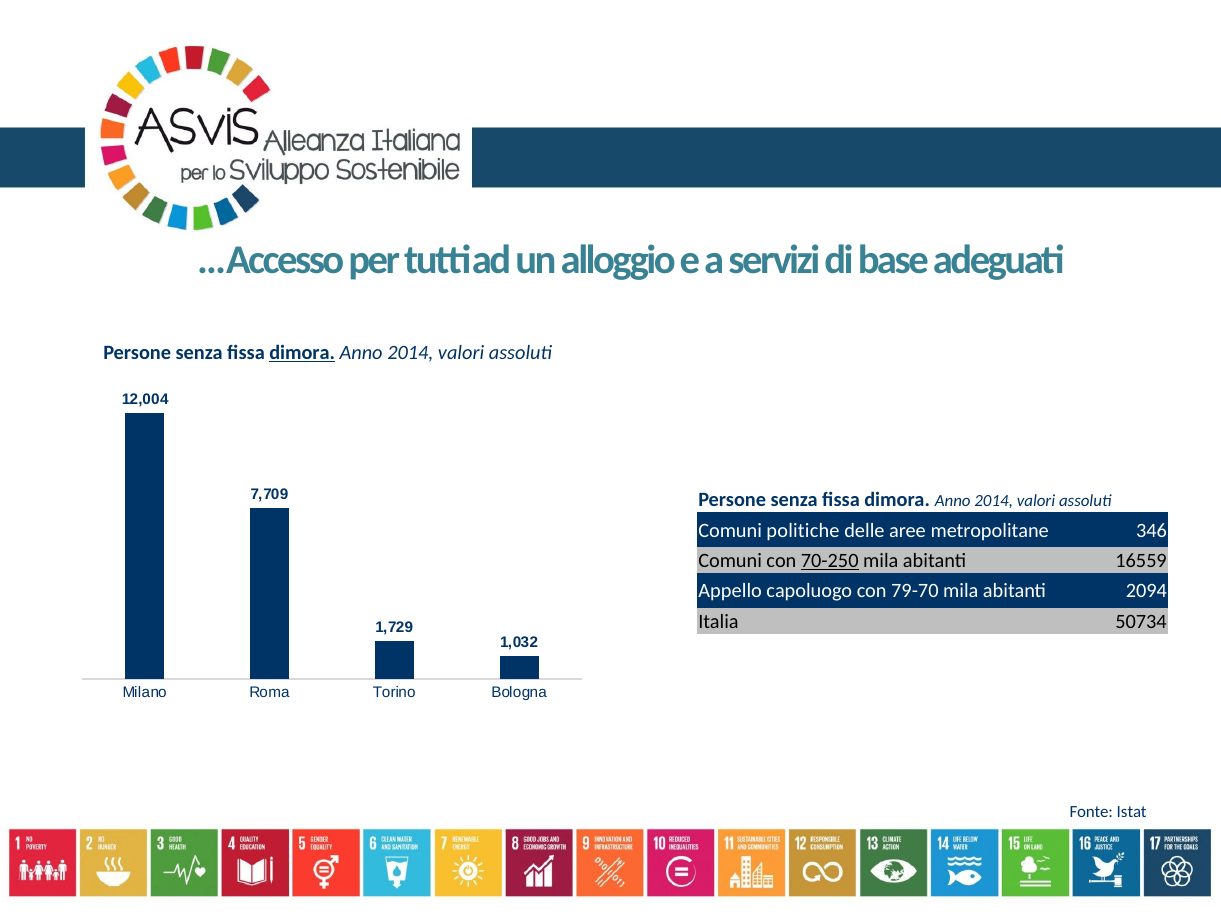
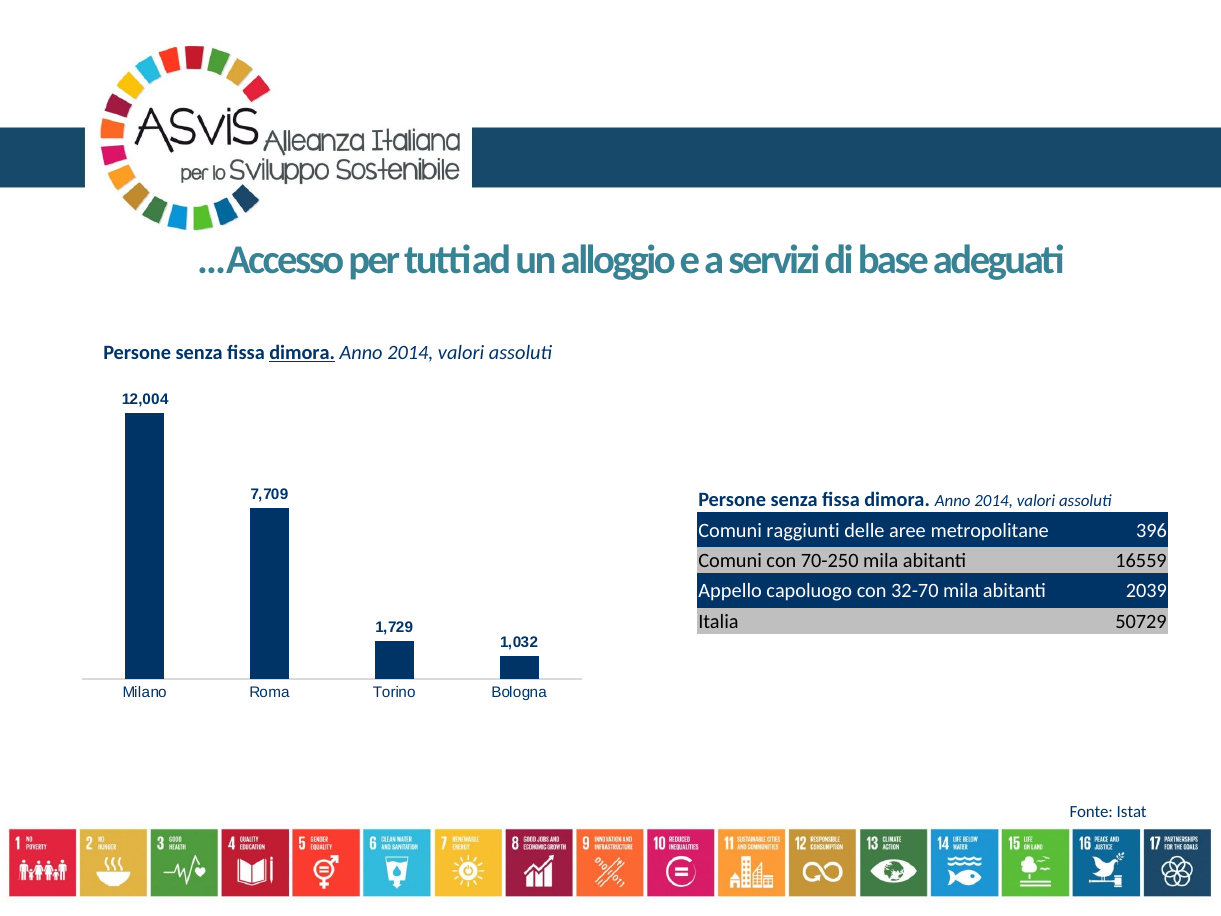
politiche: politiche -> raggiunti
346: 346 -> 396
70-250 underline: present -> none
79-70: 79-70 -> 32-70
2094: 2094 -> 2039
50734: 50734 -> 50729
